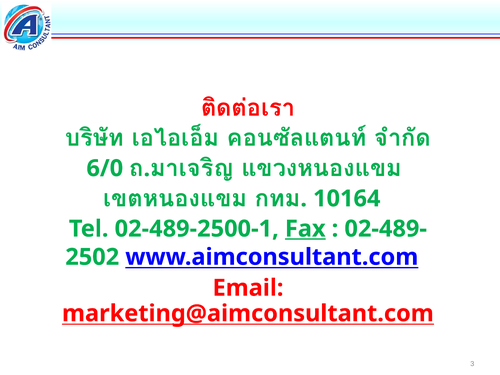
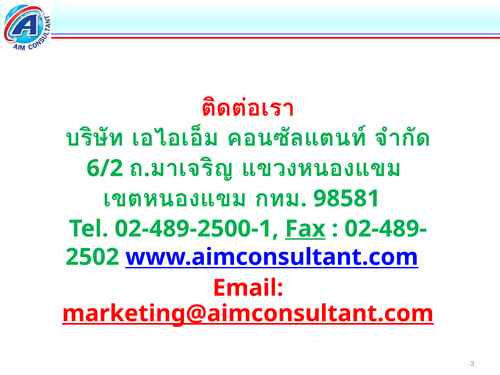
6/0: 6/0 -> 6/2
10164: 10164 -> 98581
marketing@aimconsultant.com underline: none -> present
